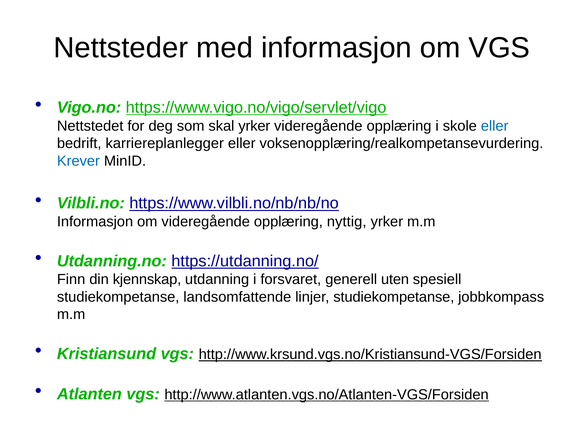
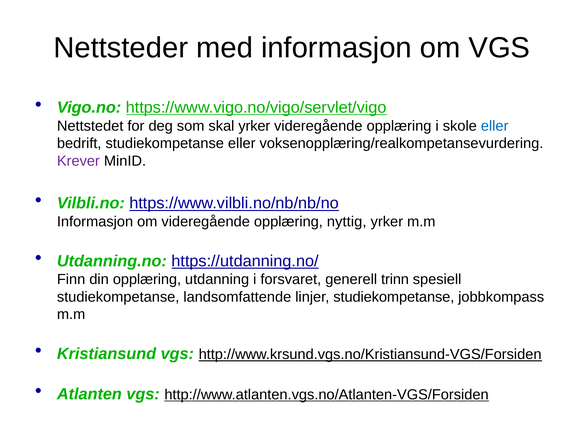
bedrift karriereplanlegger: karriereplanlegger -> studiekompetanse
Krever colour: blue -> purple
din kjennskap: kjennskap -> opplæring
uten: uten -> trinn
